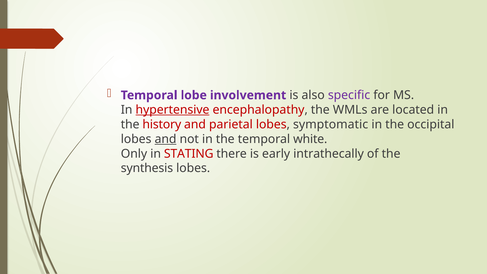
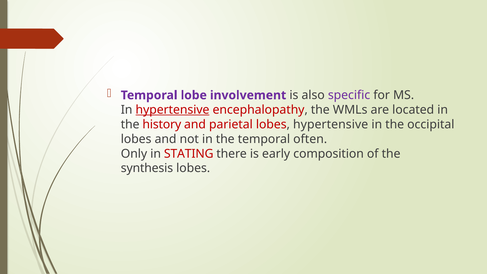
lobes symptomatic: symptomatic -> hypertensive
and at (166, 139) underline: present -> none
white: white -> often
intrathecally: intrathecally -> composition
